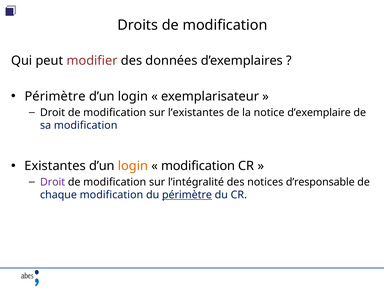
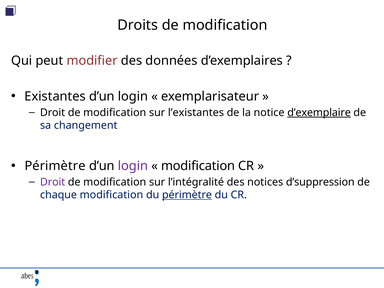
Périmètre at (55, 96): Périmètre -> Existantes
d’exemplaire underline: none -> present
sa modification: modification -> changement
Existantes at (55, 166): Existantes -> Périmètre
login at (133, 166) colour: orange -> purple
d’responsable: d’responsable -> d’suppression
